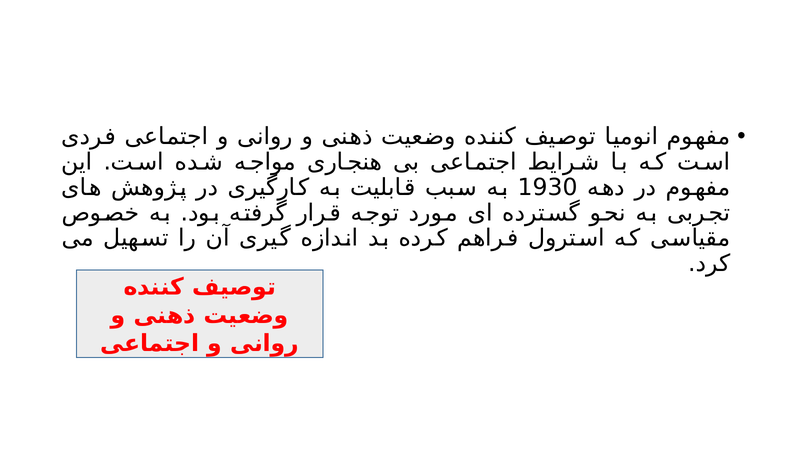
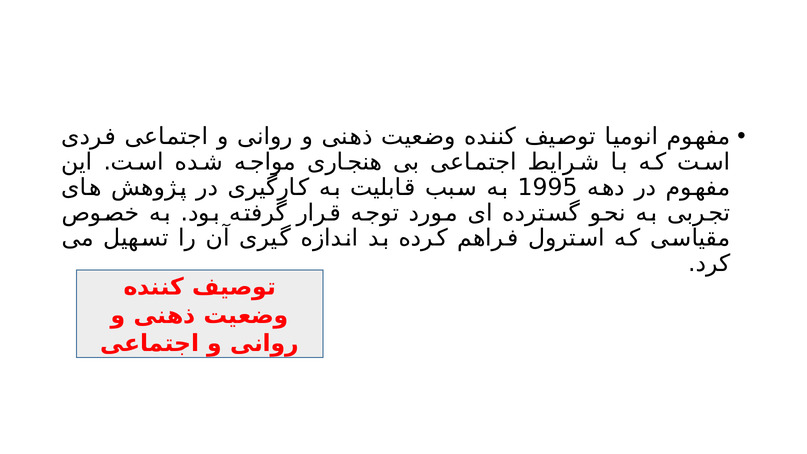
1930: 1930 -> 1995
